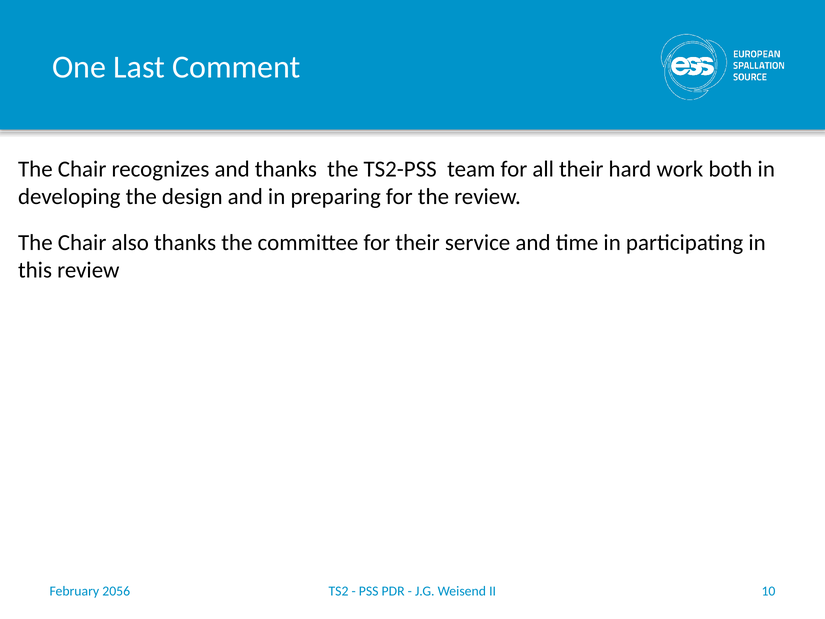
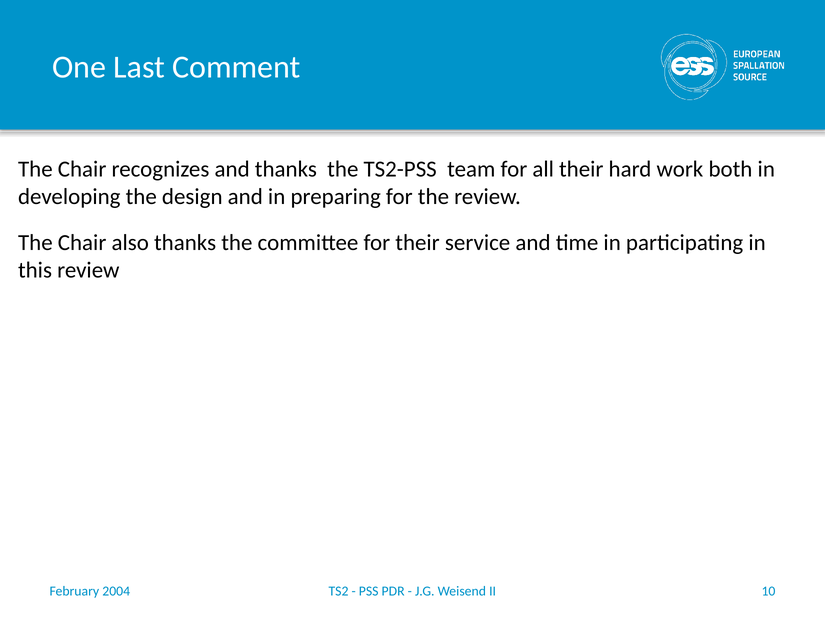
2056: 2056 -> 2004
